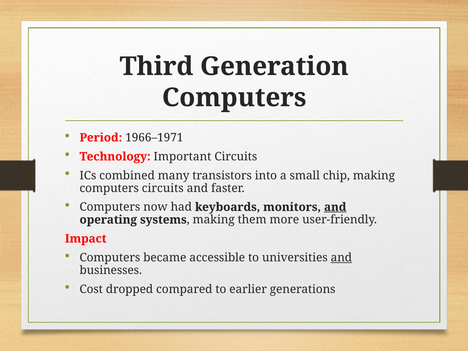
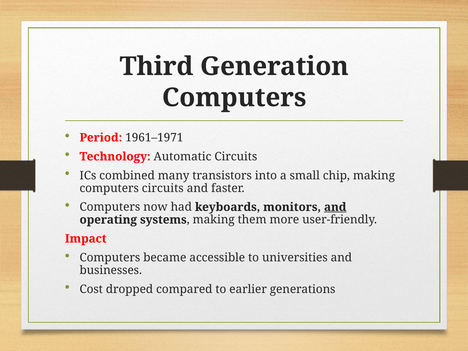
1966–1971: 1966–1971 -> 1961–1971
Important: Important -> Automatic
and at (341, 258) underline: present -> none
